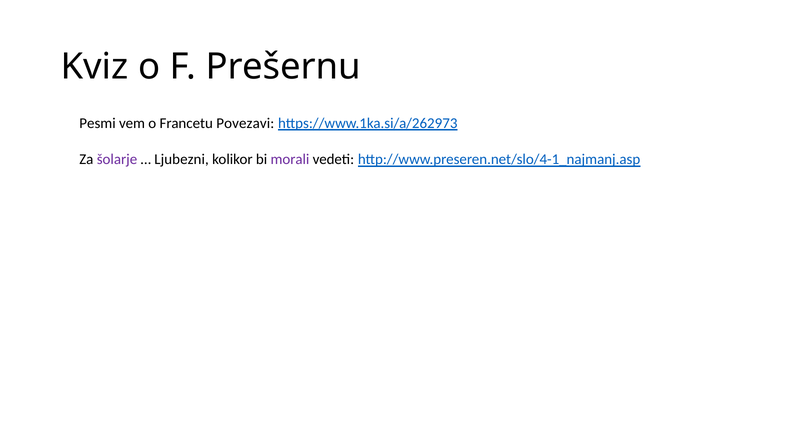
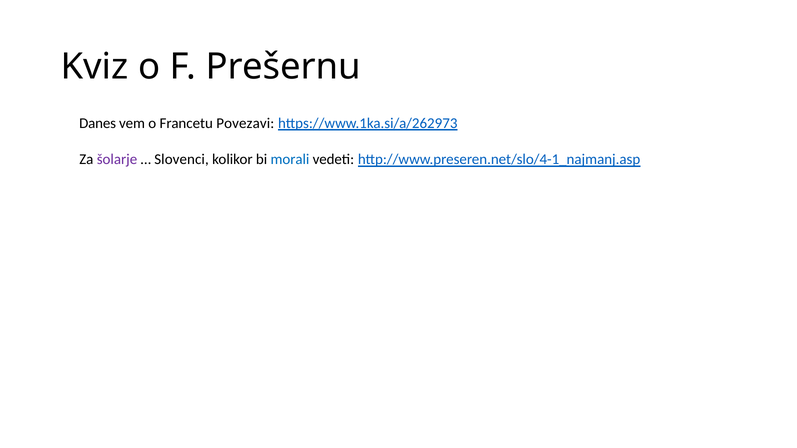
Pesmi: Pesmi -> Danes
Ljubezni: Ljubezni -> Slovenci
morali colour: purple -> blue
